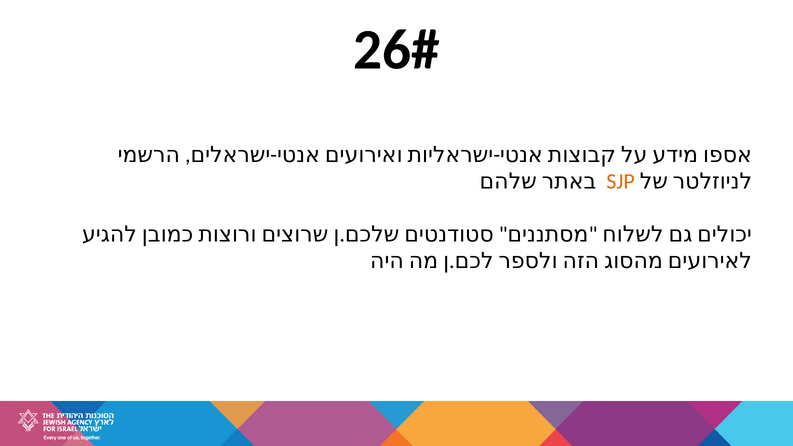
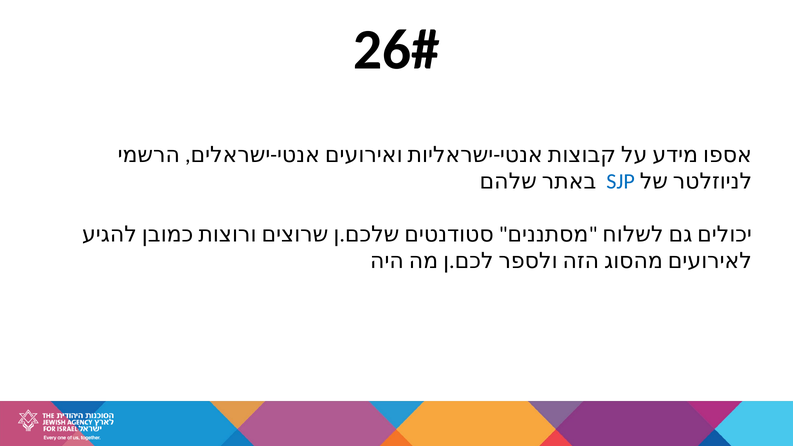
SJP colour: orange -> blue
